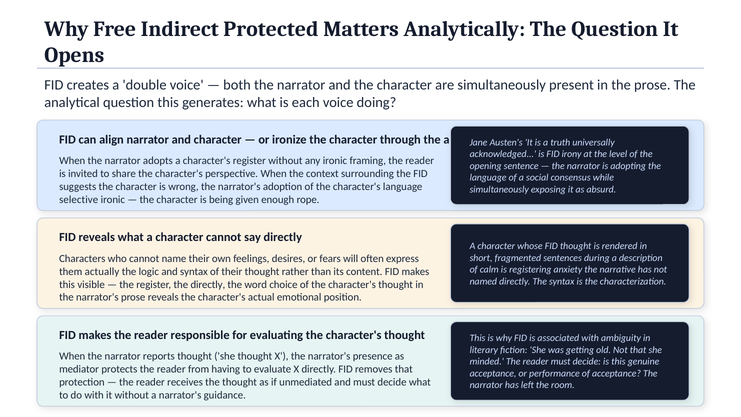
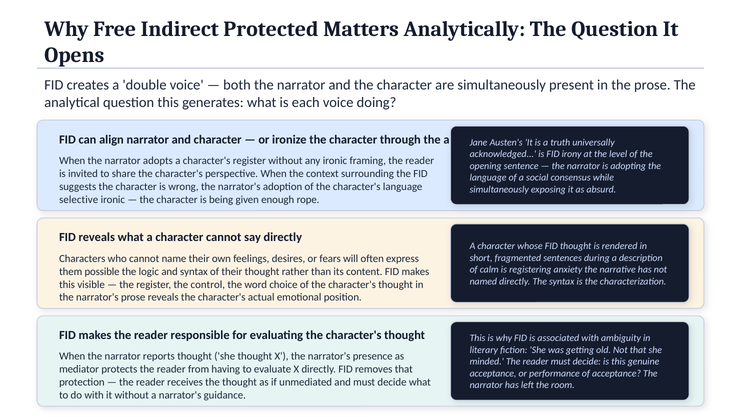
actually: actually -> possible
the directly: directly -> control
